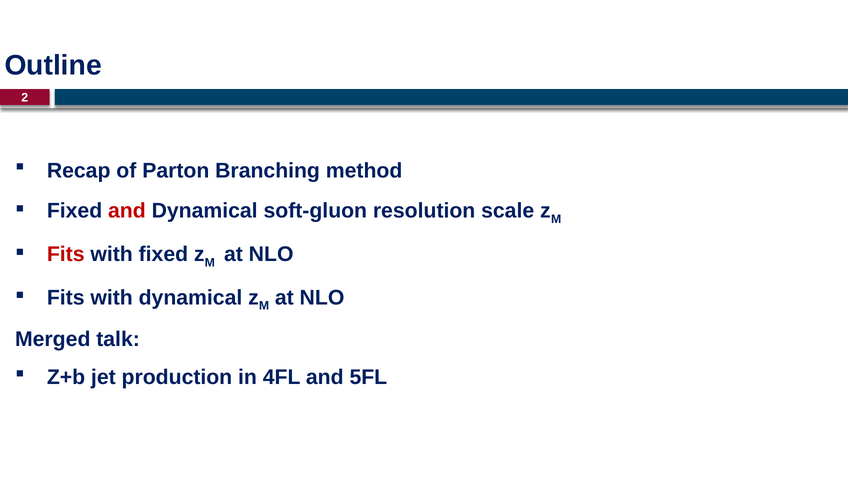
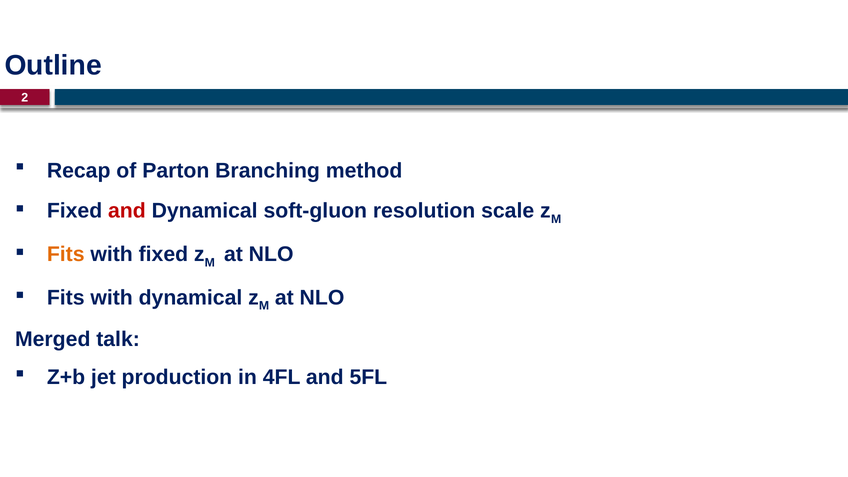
Fits at (66, 254) colour: red -> orange
